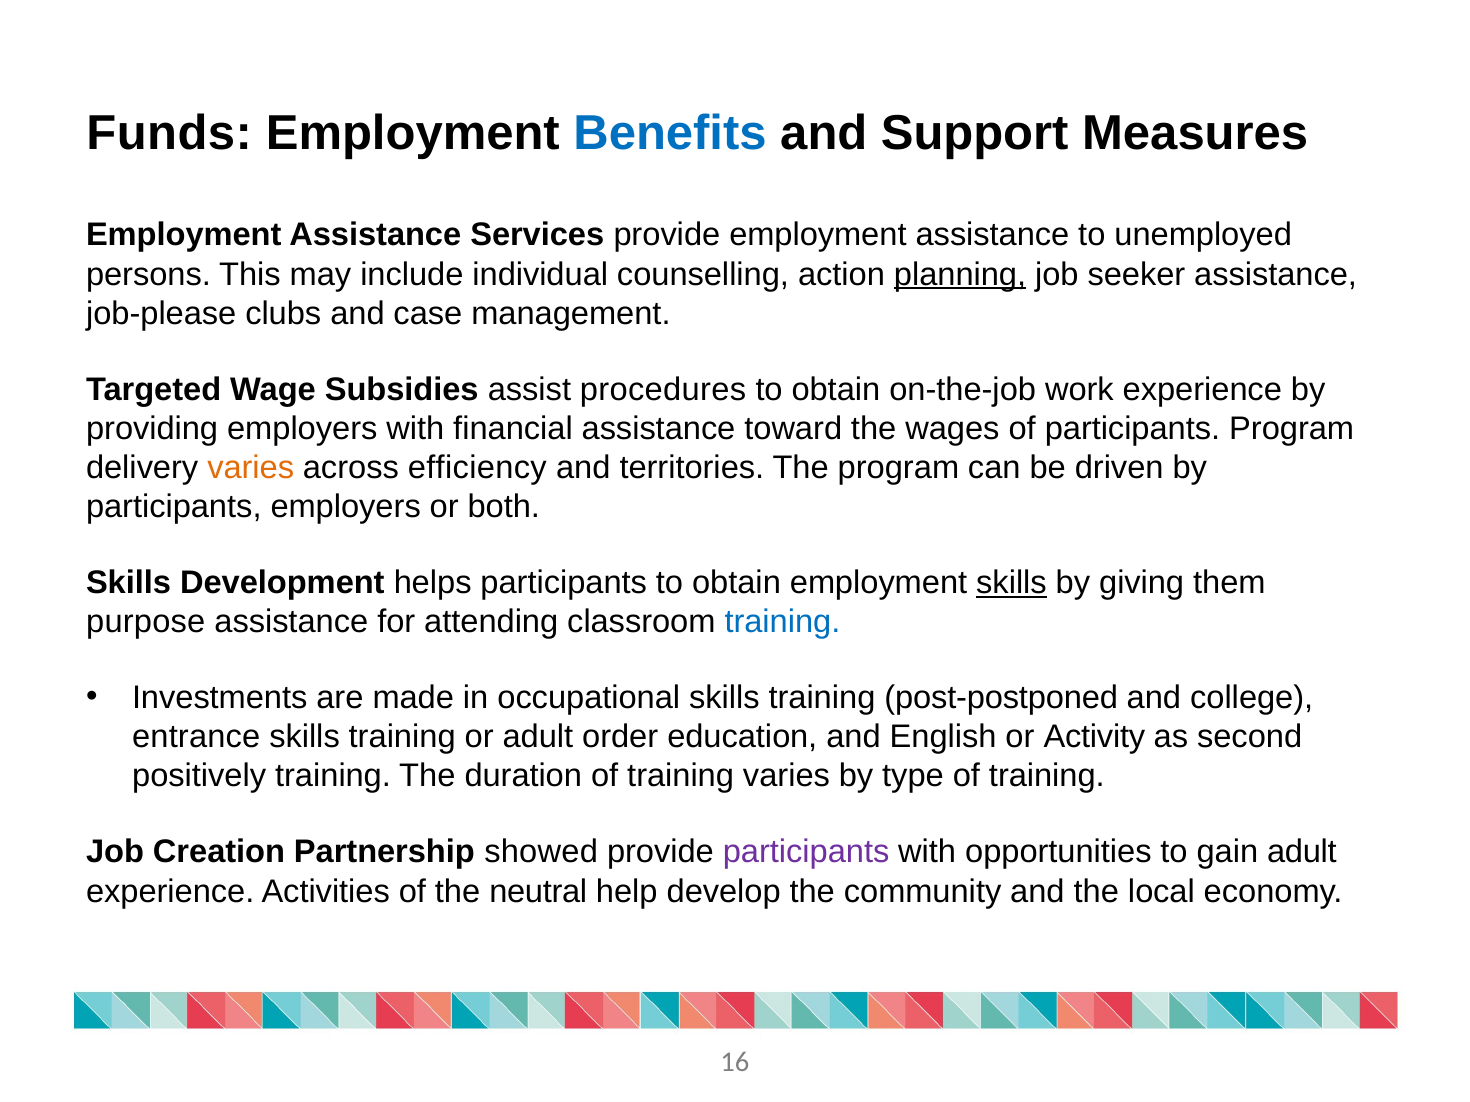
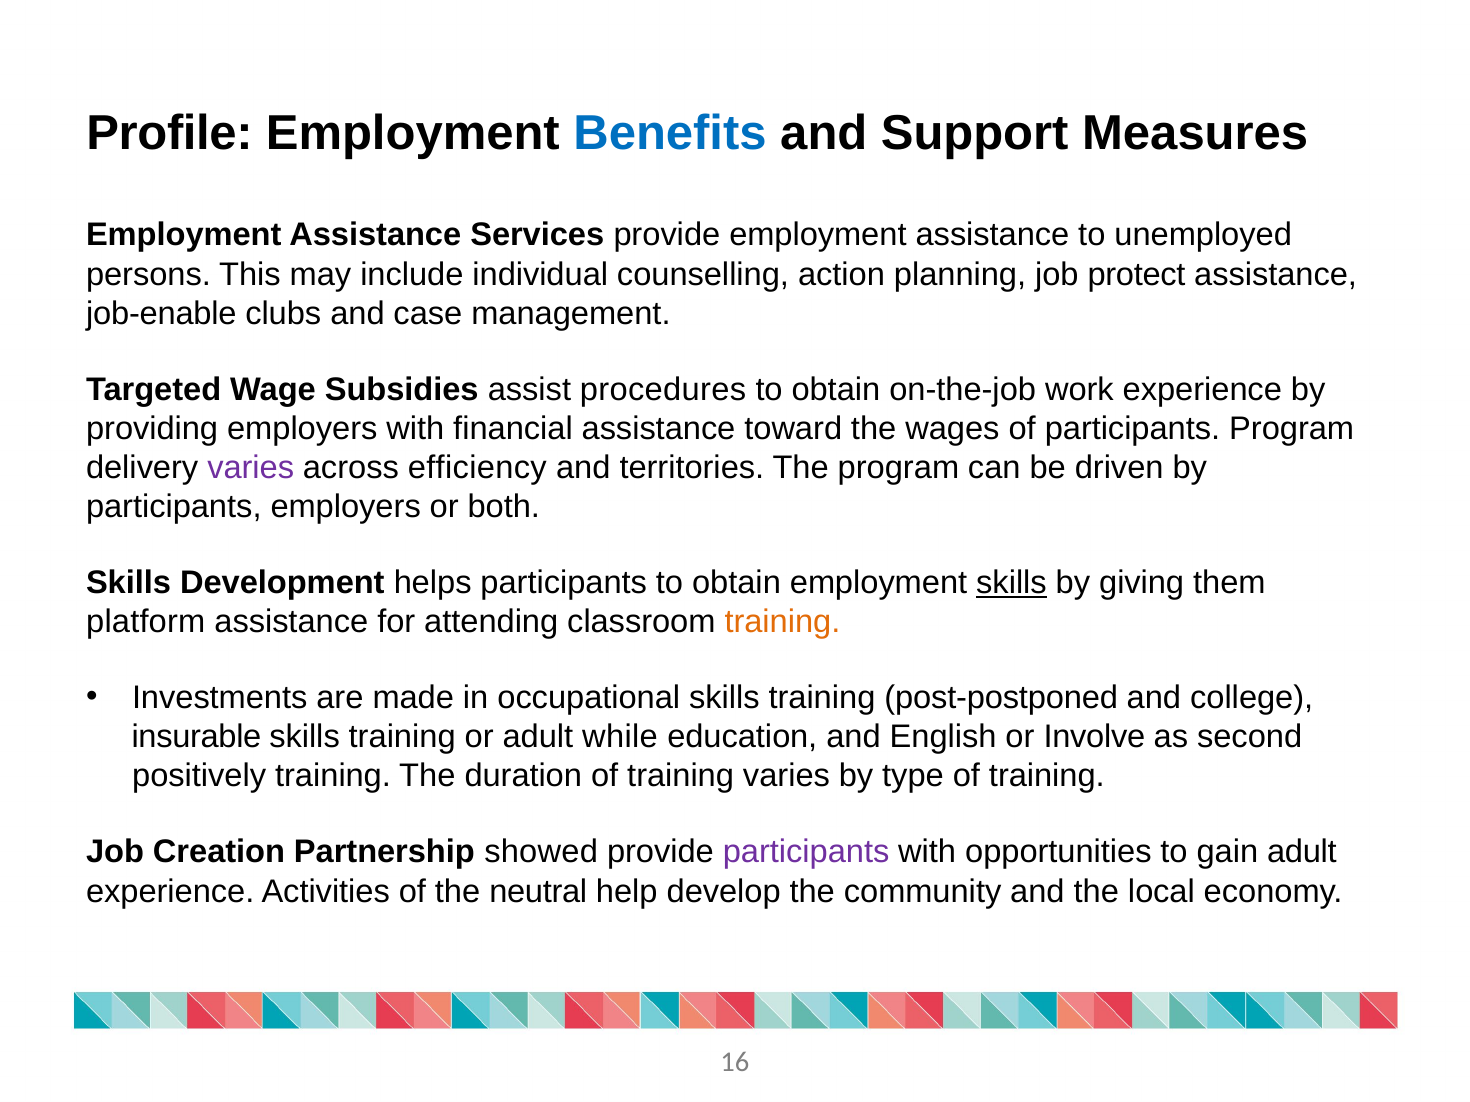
Funds: Funds -> Profile
planning underline: present -> none
seeker: seeker -> protect
job-please: job-please -> job-enable
varies at (251, 468) colour: orange -> purple
purpose: purpose -> platform
training at (782, 622) colour: blue -> orange
entrance: entrance -> insurable
order: order -> while
Activity: Activity -> Involve
